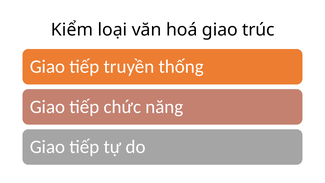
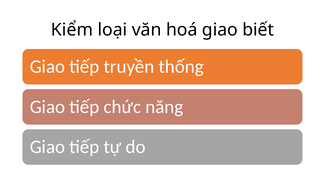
trúc: trúc -> biết
